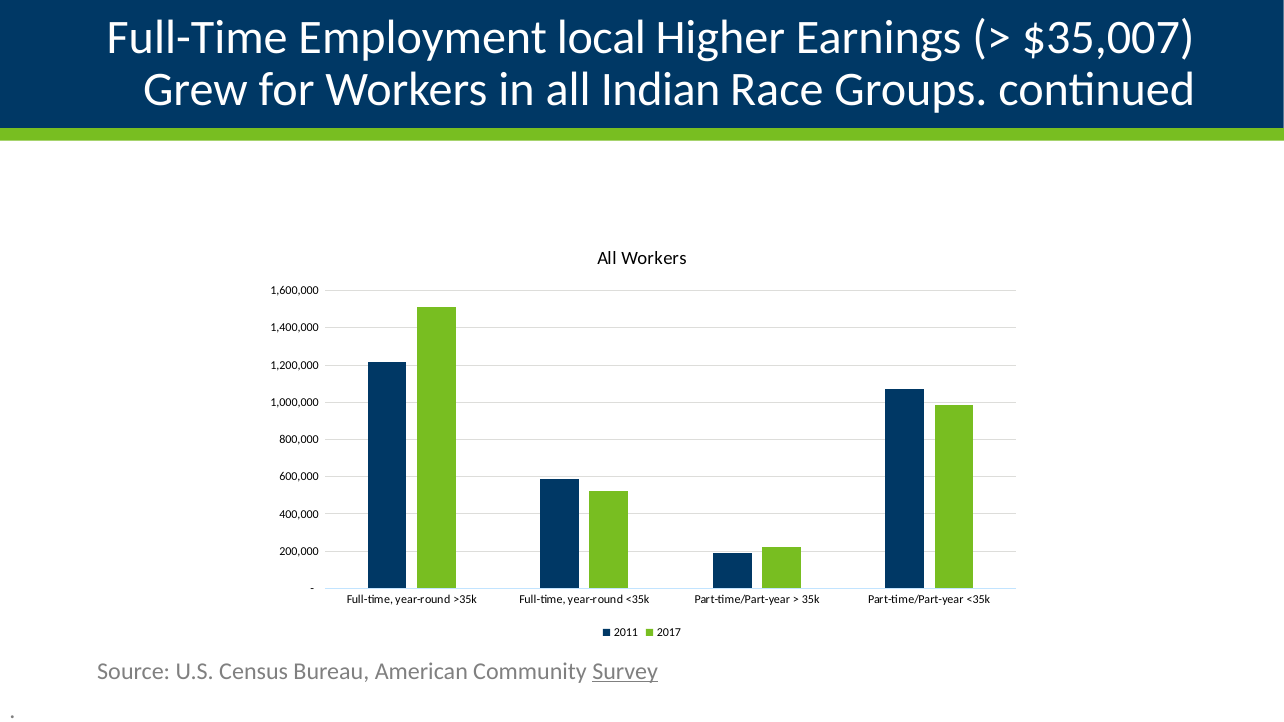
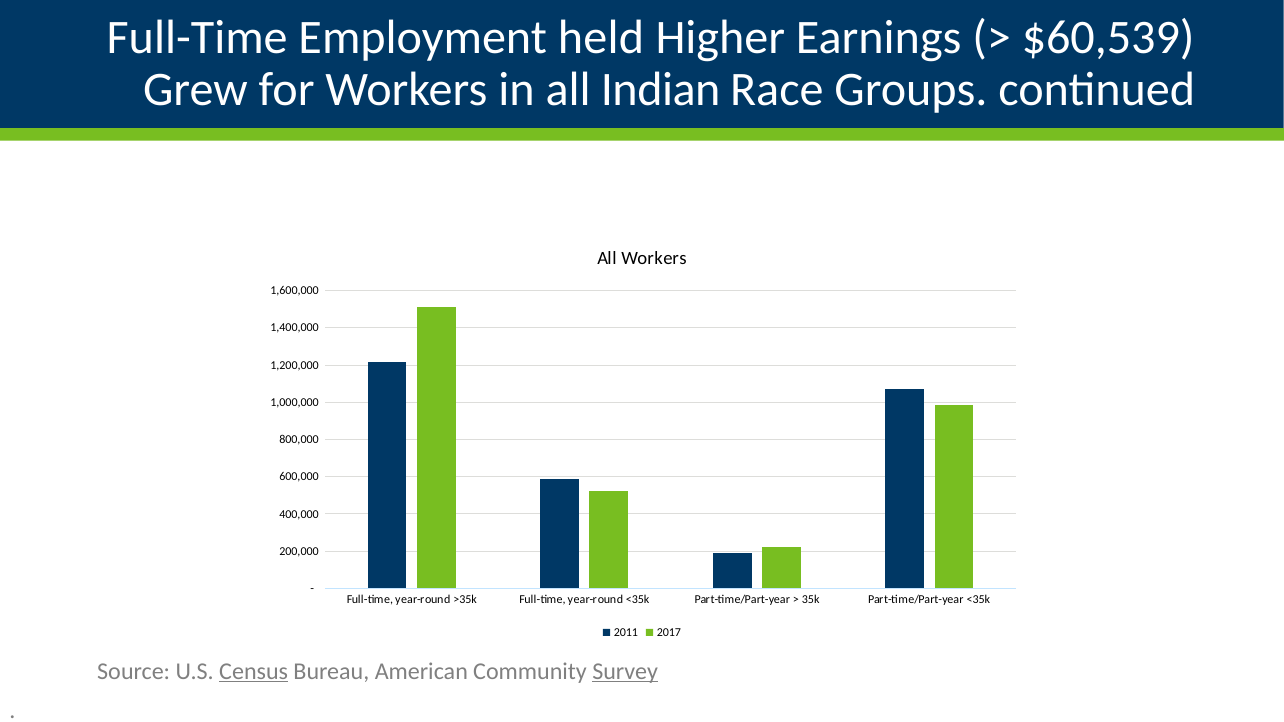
local: local -> held
$35,007: $35,007 -> $60,539
Census underline: none -> present
